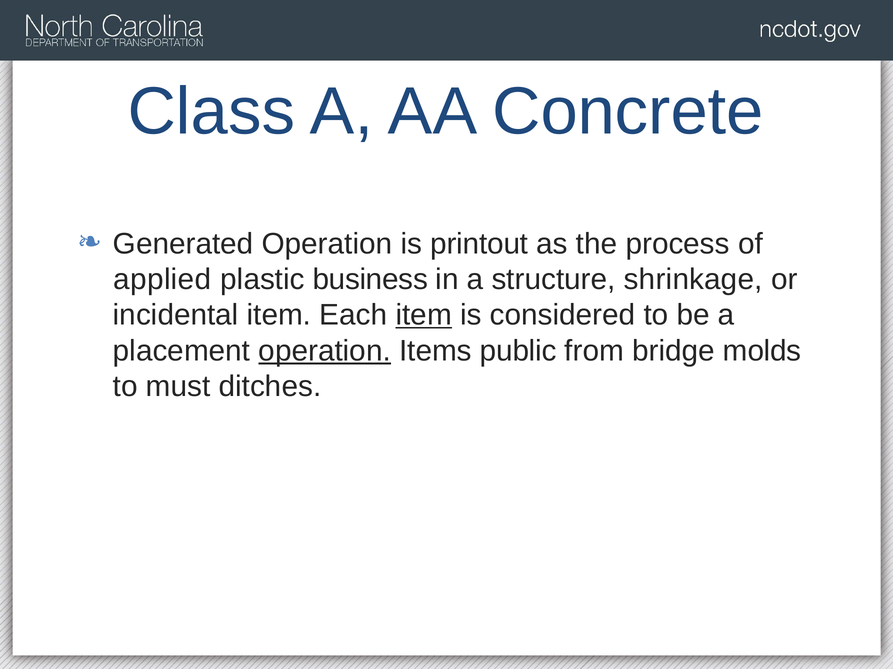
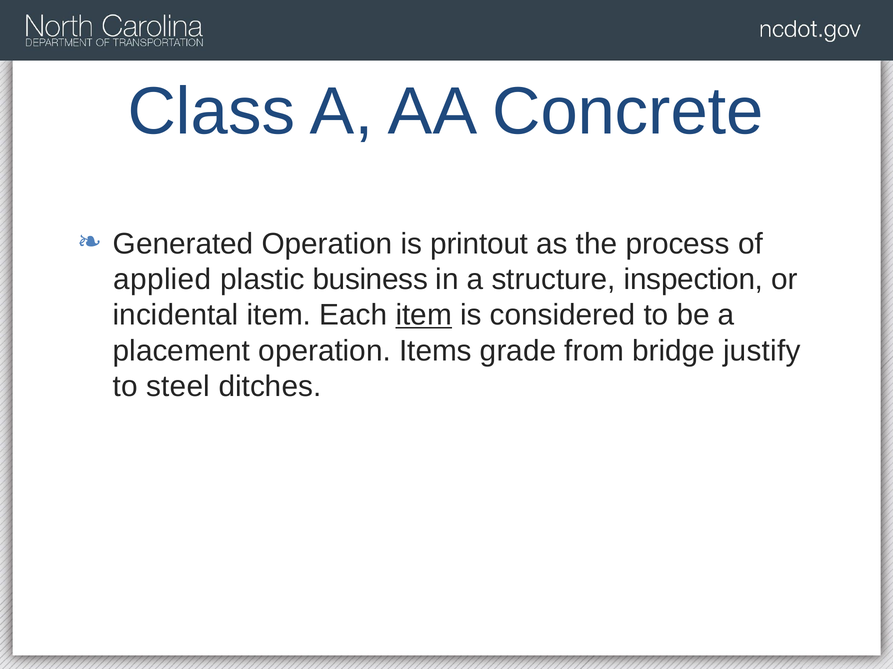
shrinkage: shrinkage -> inspection
operation at (325, 351) underline: present -> none
public: public -> grade
molds: molds -> justify
must: must -> steel
